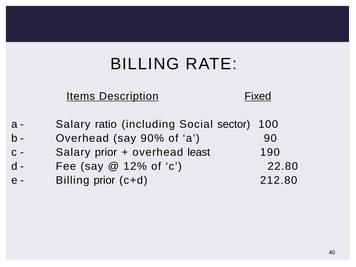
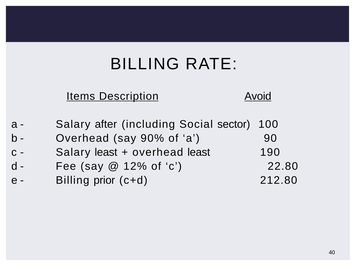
Fixed: Fixed -> Avoid
ratio: ratio -> after
Salary prior: prior -> least
